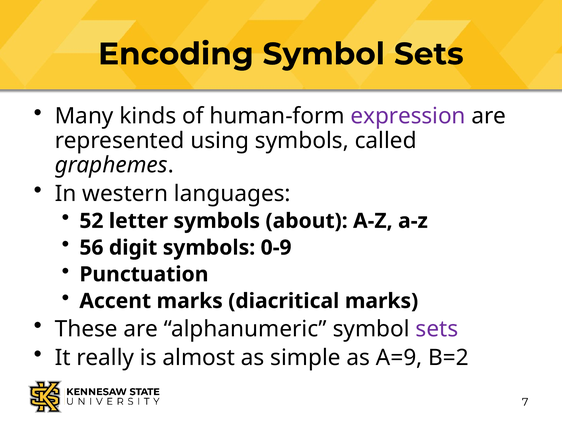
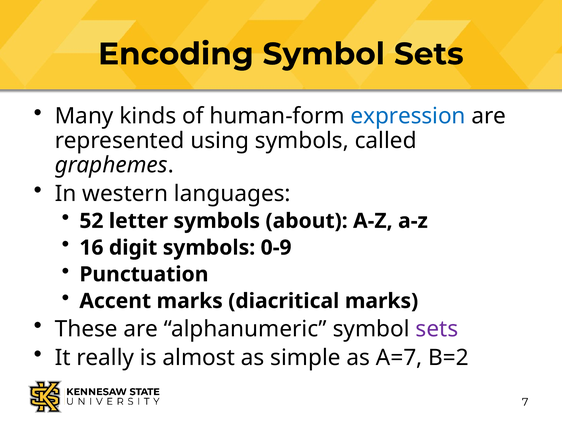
expression colour: purple -> blue
56: 56 -> 16
A=9: A=9 -> A=7
